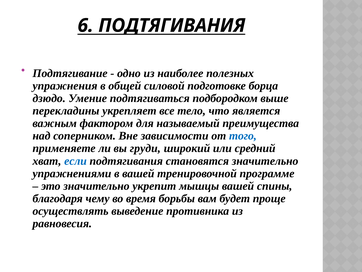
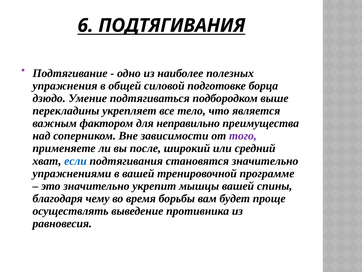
называемый: называемый -> неправильно
того colour: blue -> purple
груди: груди -> после
